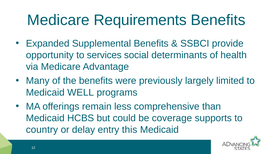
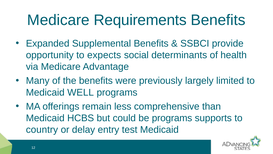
services: services -> expects
be coverage: coverage -> programs
this: this -> test
